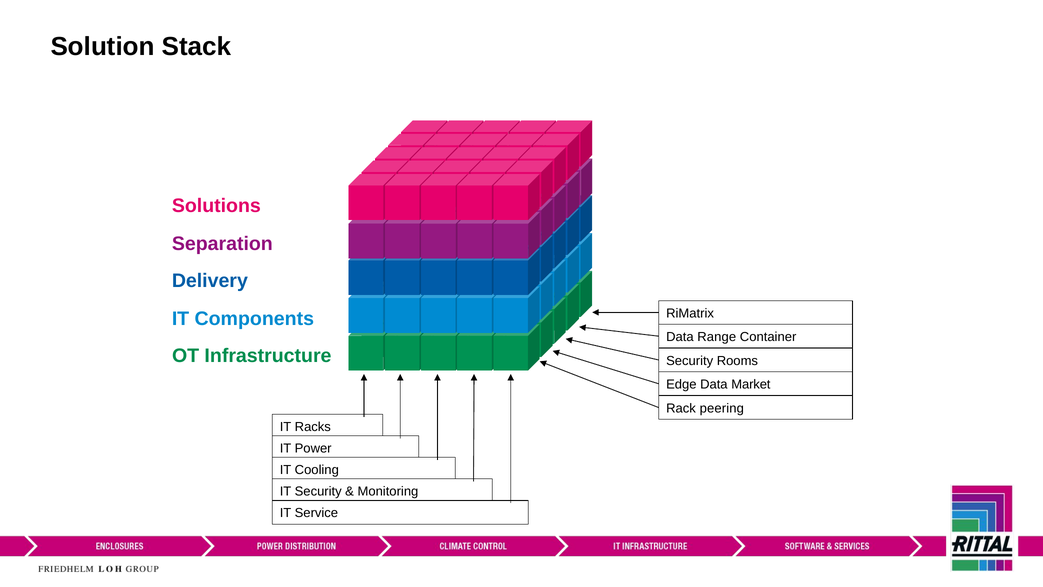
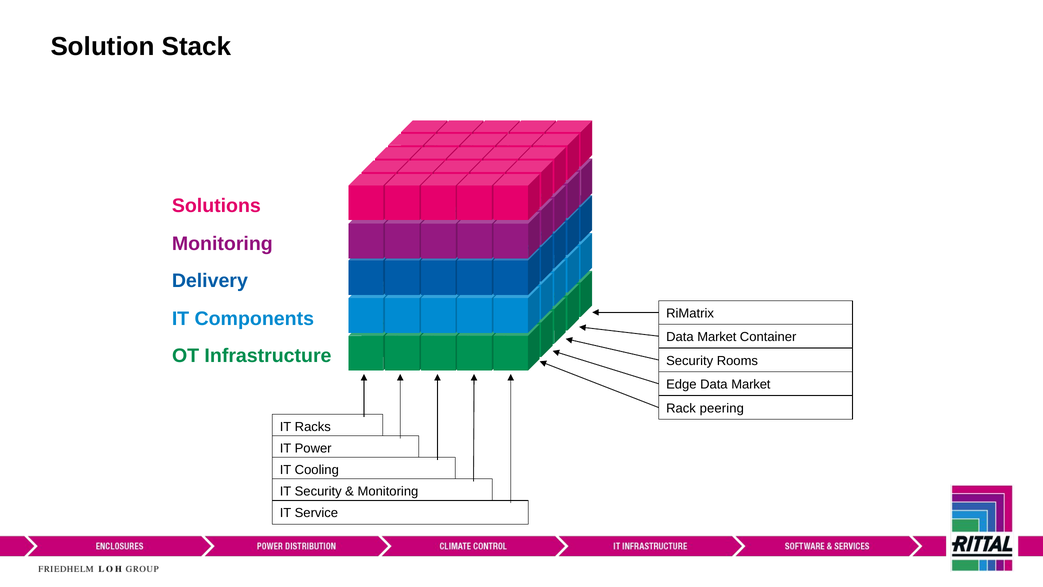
Separation at (222, 244): Separation -> Monitoring
Range at (717, 337): Range -> Market
